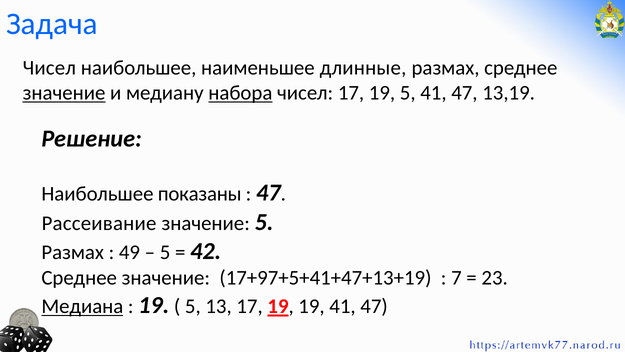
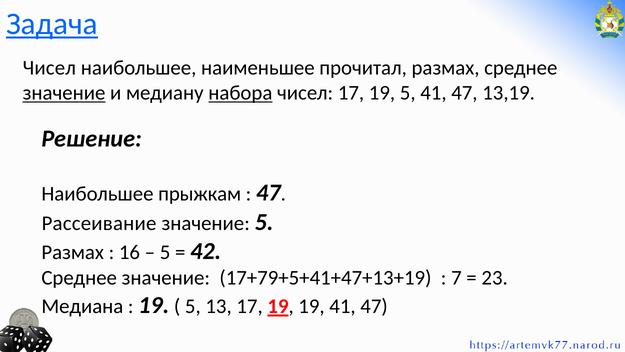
Задача underline: none -> present
длинные: длинные -> прочитал
показаны: показаны -> прыжкам
49: 49 -> 16
17+97+5+41+47+13+19: 17+97+5+41+47+13+19 -> 17+79+5+41+47+13+19
Медиана underline: present -> none
